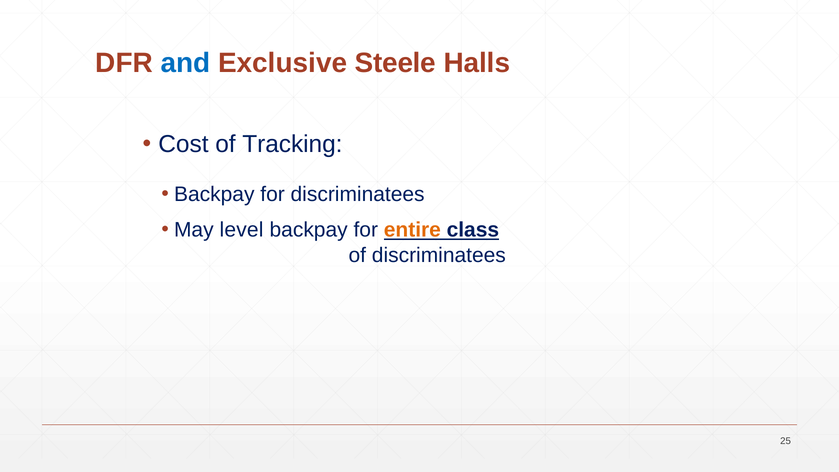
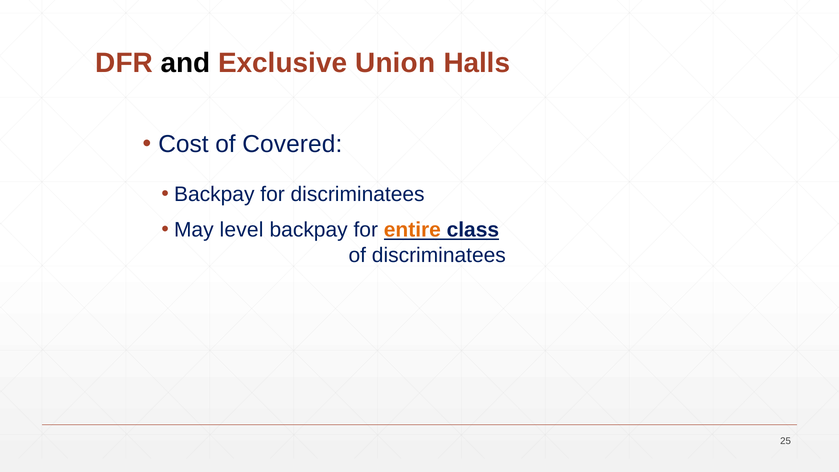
and colour: blue -> black
Steele: Steele -> Union
Tracking: Tracking -> Covered
